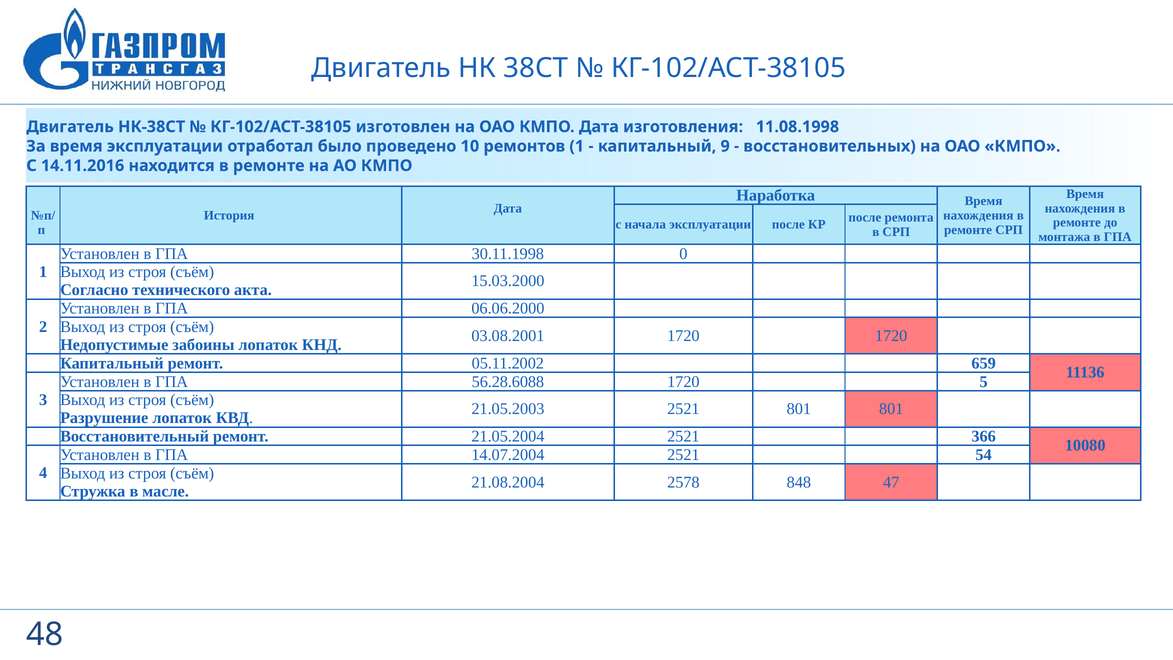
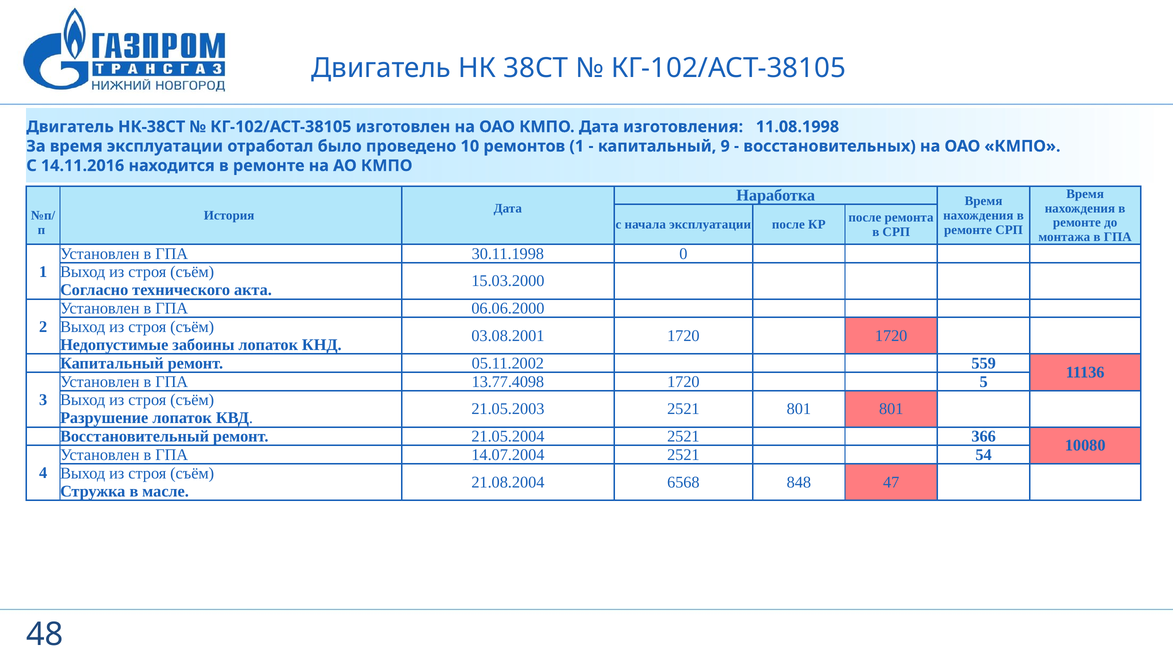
659: 659 -> 559
56.28.6088: 56.28.6088 -> 13.77.4098
2578: 2578 -> 6568
